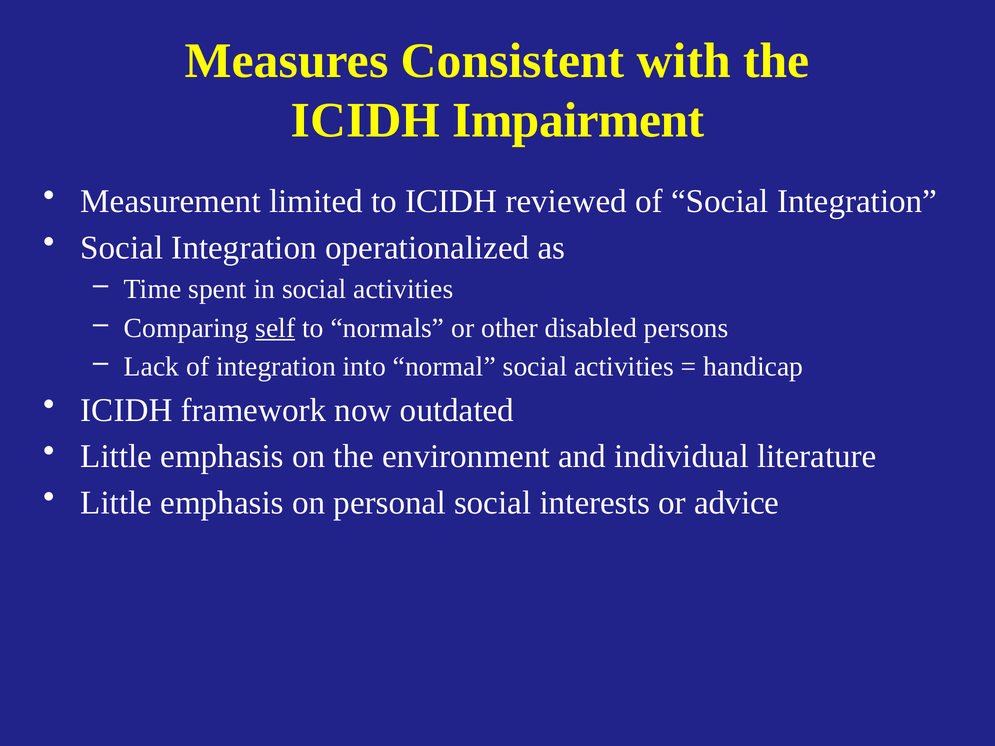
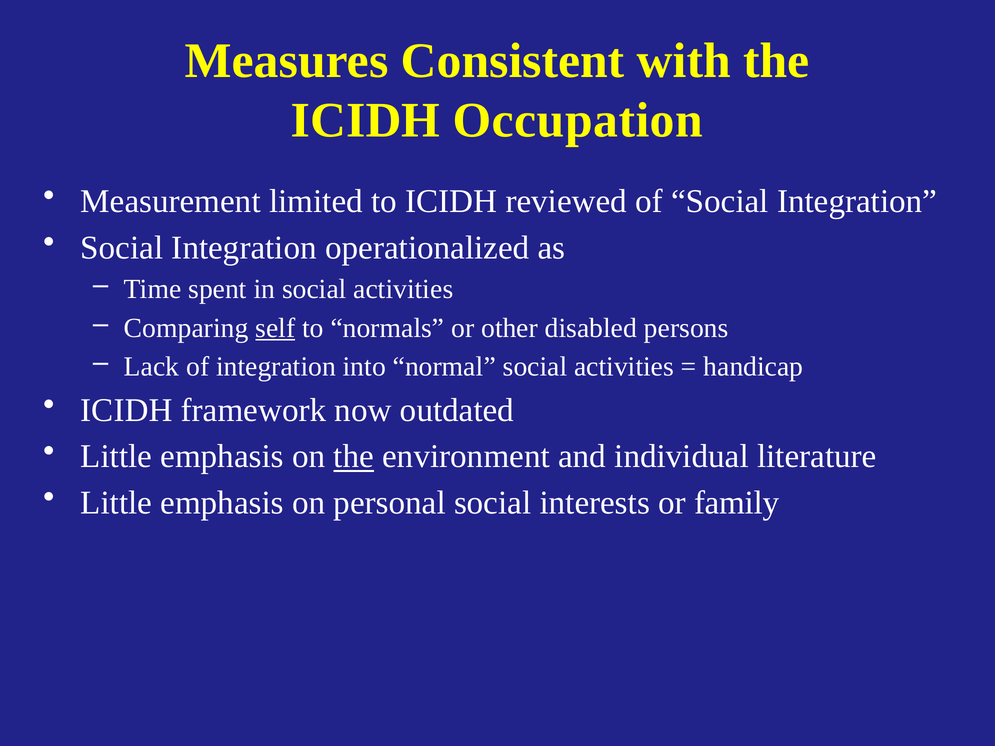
Impairment: Impairment -> Occupation
the at (354, 457) underline: none -> present
advice: advice -> family
